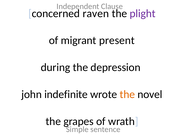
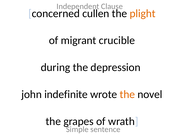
raven: raven -> cullen
plight colour: purple -> orange
present: present -> crucible
